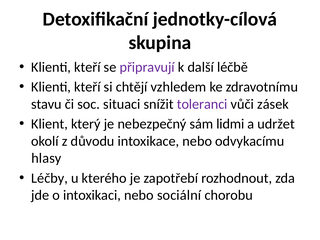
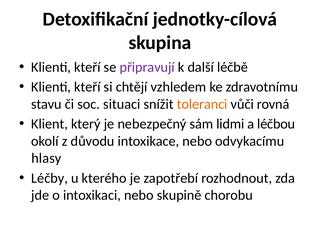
toleranci colour: purple -> orange
zásek: zásek -> rovná
udržet: udržet -> léčbou
sociální: sociální -> skupině
